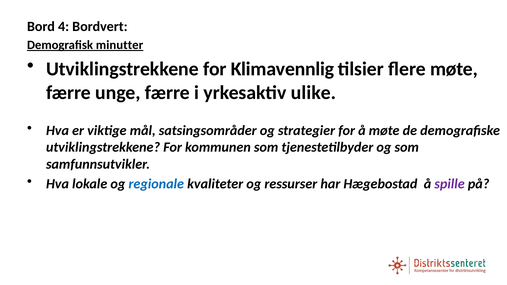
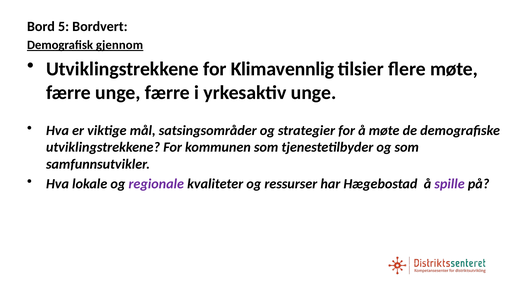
4: 4 -> 5
minutter: minutter -> gjennom
yrkesaktiv ulike: ulike -> unge
regionale colour: blue -> purple
